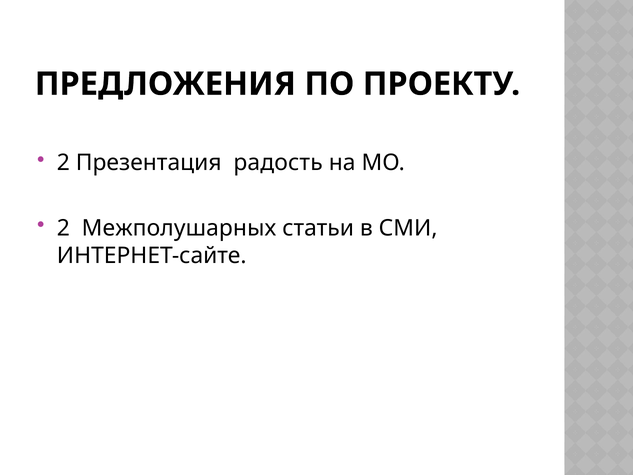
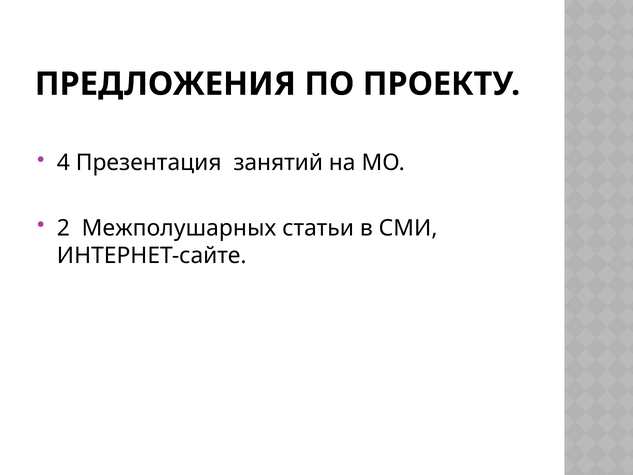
2 at (63, 163): 2 -> 4
радость: радость -> занятий
